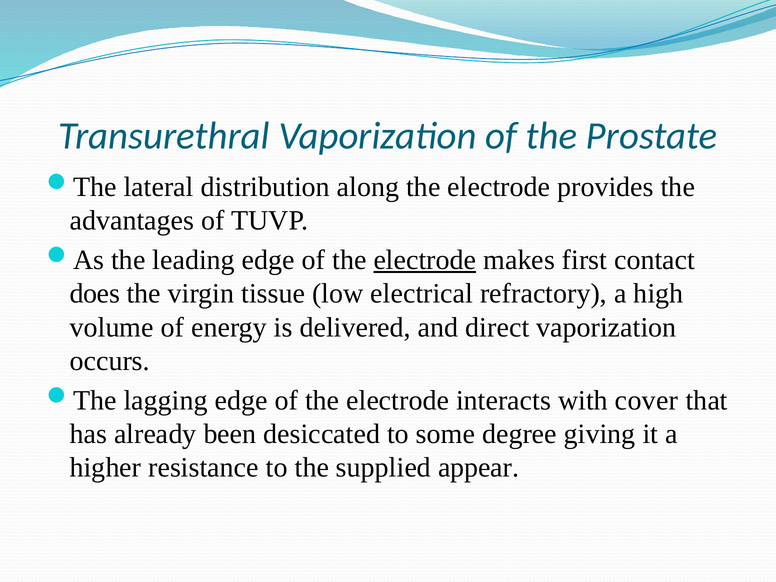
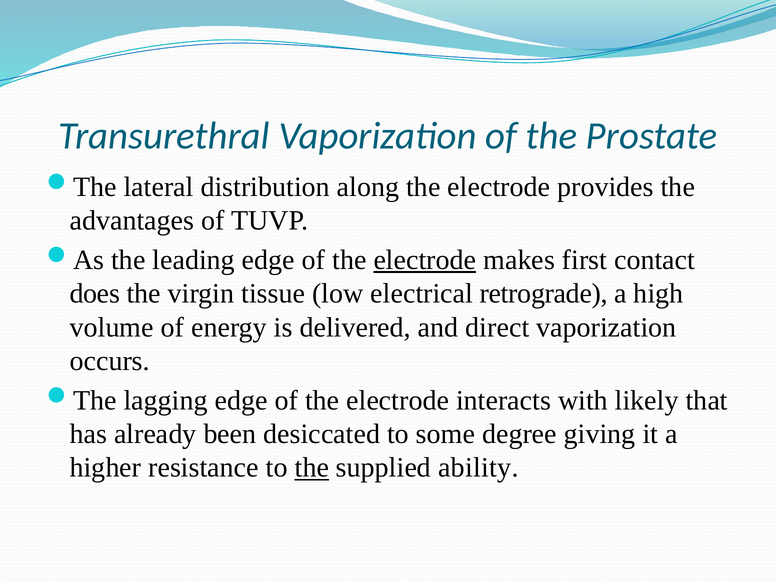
refractory: refractory -> retrograde
cover: cover -> likely
the at (312, 468) underline: none -> present
appear: appear -> ability
